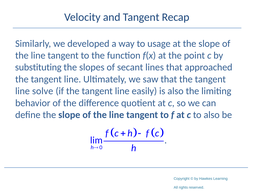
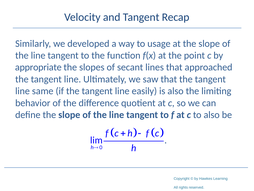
substituting: substituting -> appropriate
solve: solve -> same
